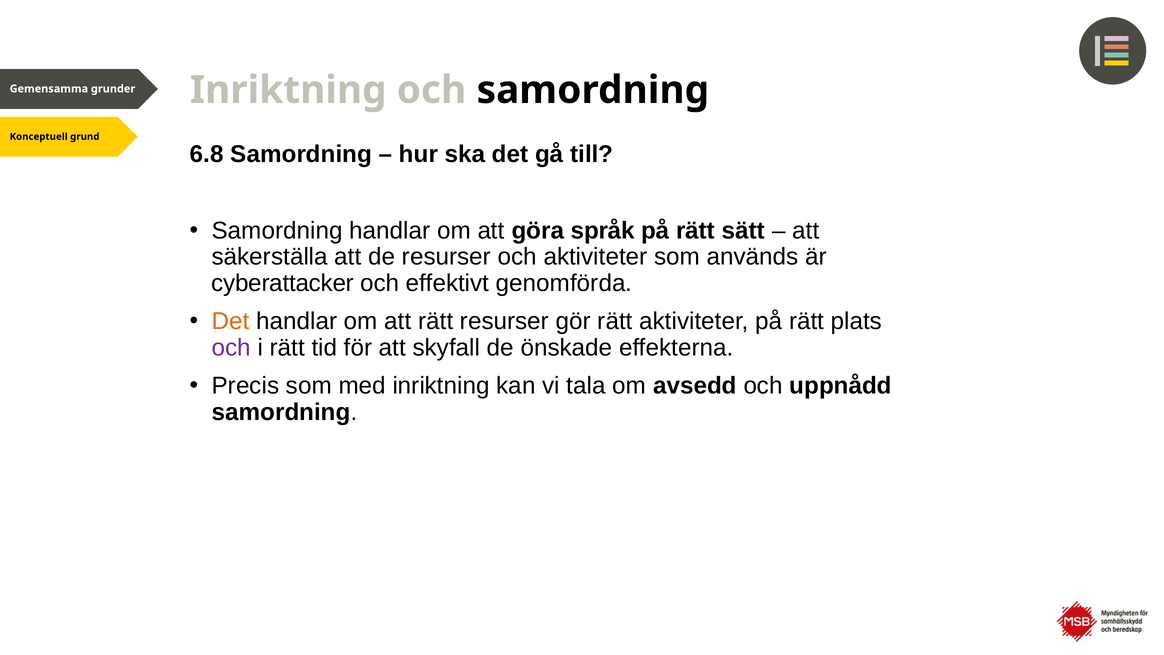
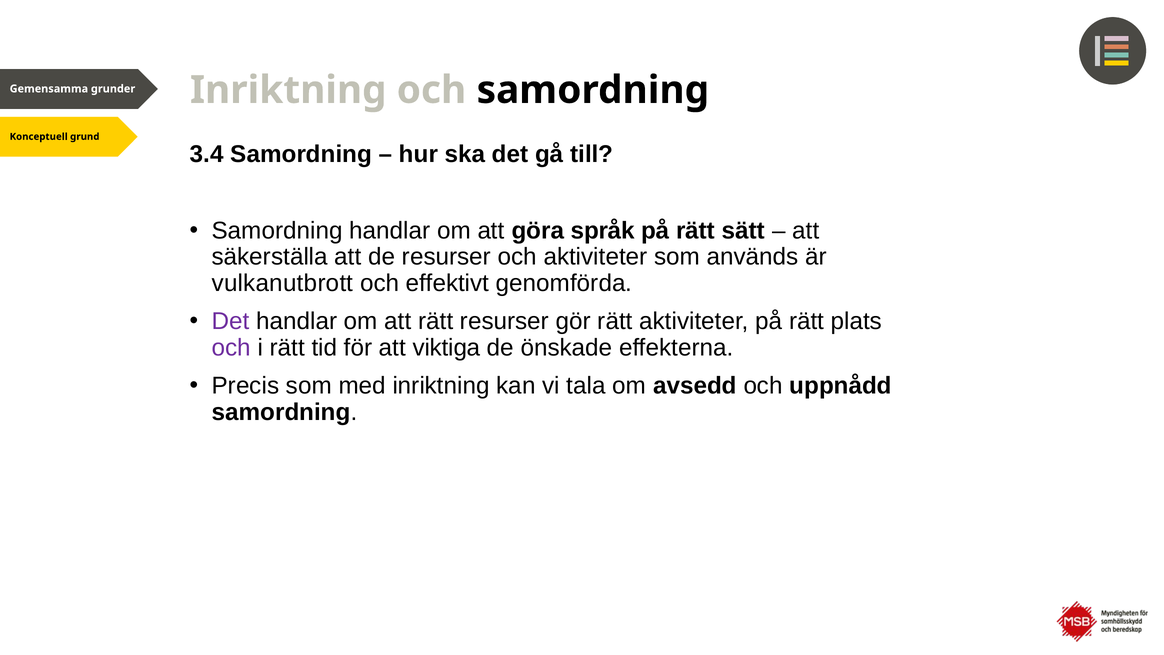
6.8: 6.8 -> 3.4
cyberattacker: cyberattacker -> vulkanutbrott
Det at (231, 321) colour: orange -> purple
skyfall: skyfall -> viktiga
